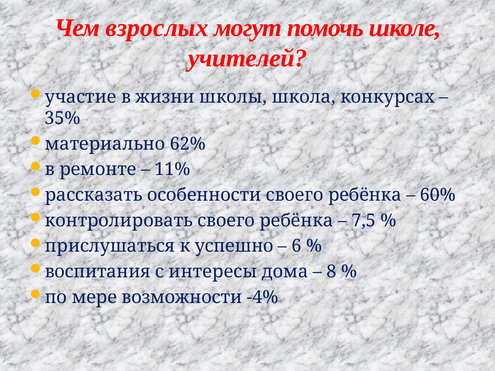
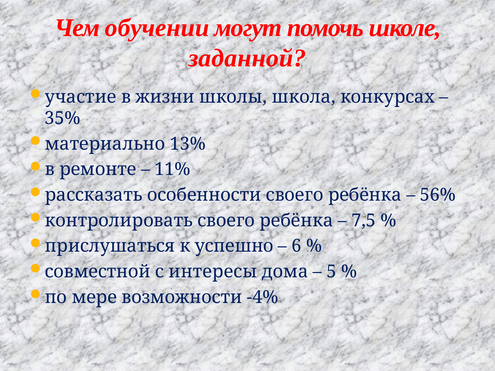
взрослых: взрослых -> обучении
учителей: учителей -> заданной
62%: 62% -> 13%
60%: 60% -> 56%
воспитания: воспитания -> совместной
8: 8 -> 5
